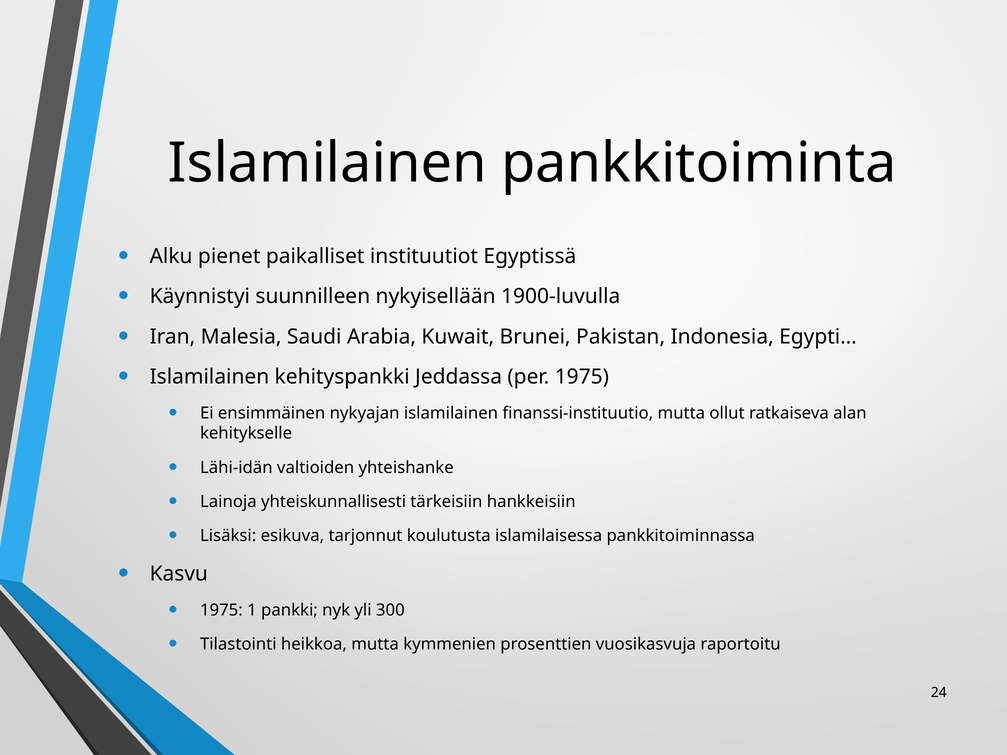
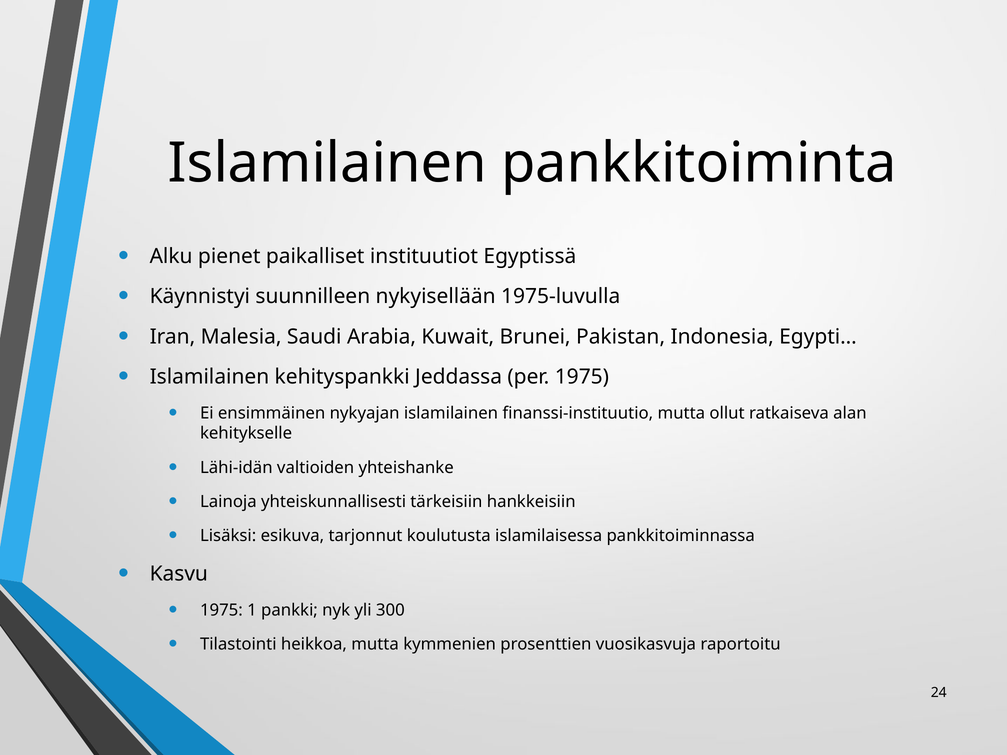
1900-luvulla: 1900-luvulla -> 1975-luvulla
